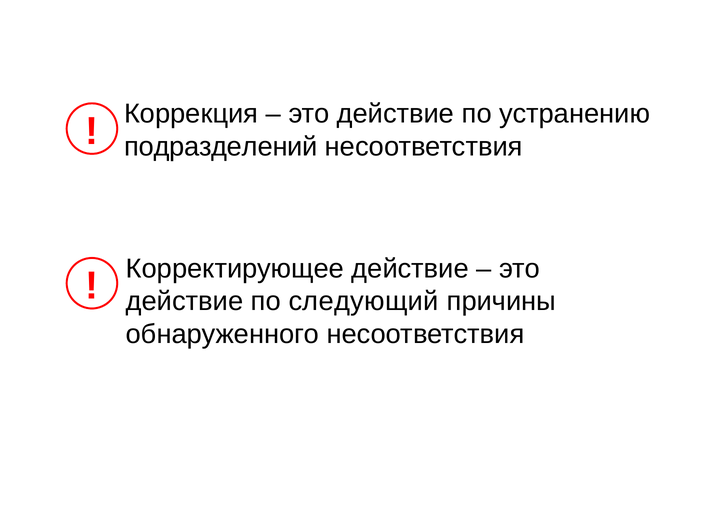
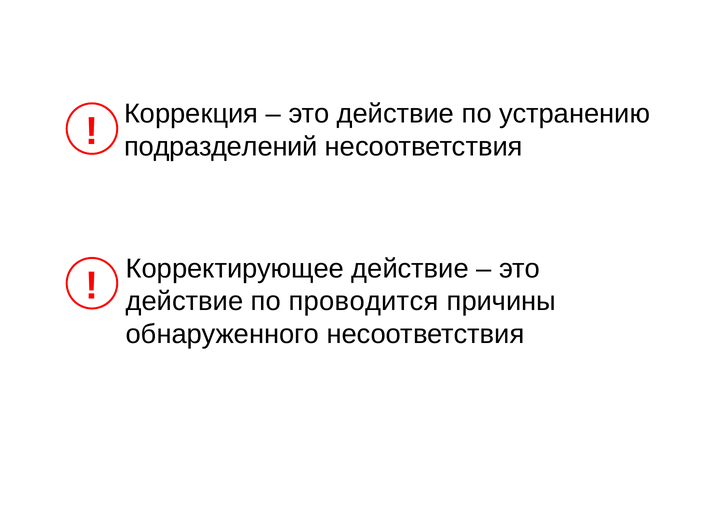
следующий: следующий -> проводится
